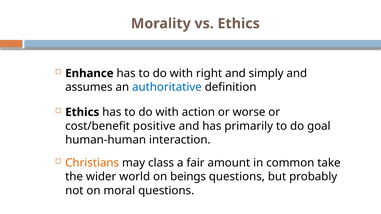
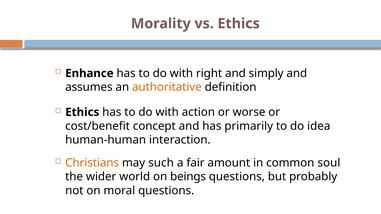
authoritative colour: blue -> orange
positive: positive -> concept
goal: goal -> idea
class: class -> such
take: take -> soul
